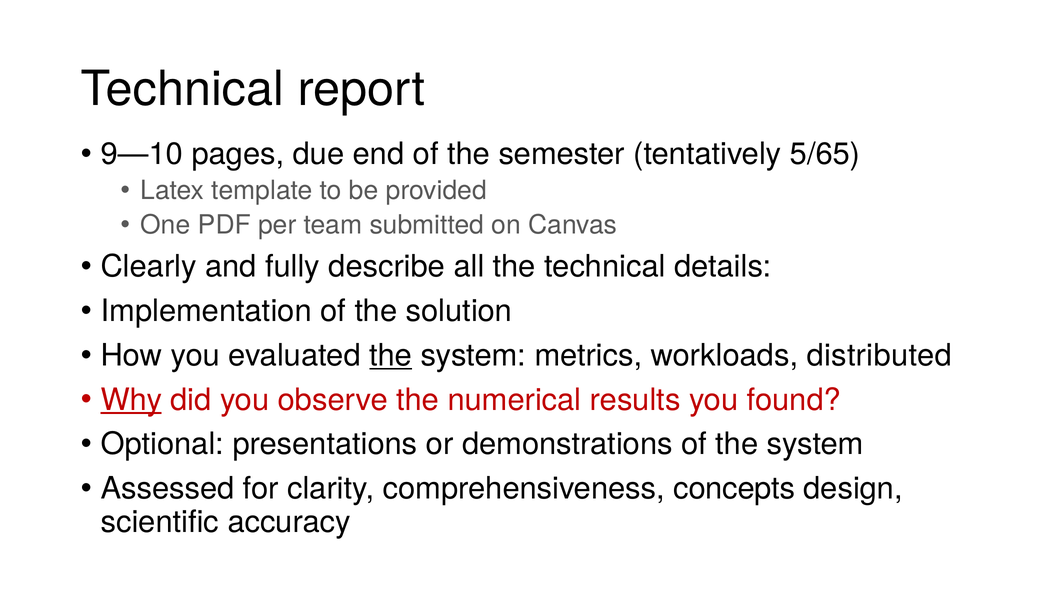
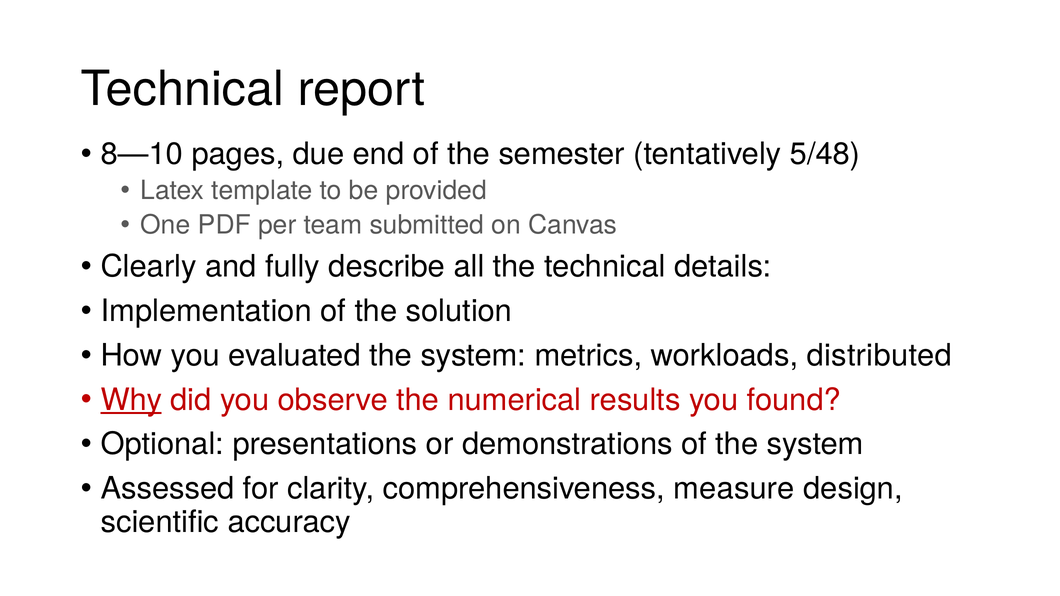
9—10: 9—10 -> 8—10
5/65: 5/65 -> 5/48
the at (391, 356) underline: present -> none
concepts: concepts -> measure
